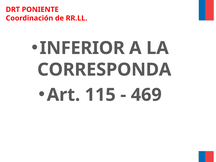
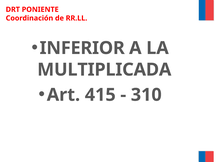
CORRESPONDA: CORRESPONDA -> MULTIPLICADA
115: 115 -> 415
469: 469 -> 310
